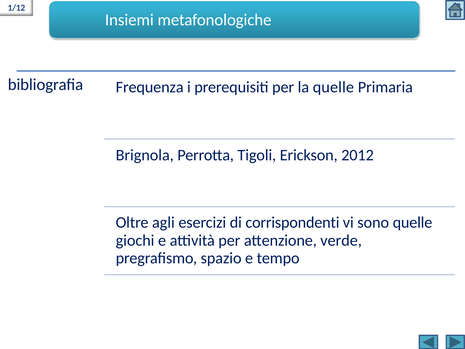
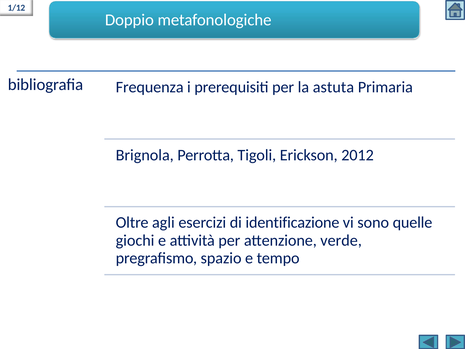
Insiemi: Insiemi -> Doppio
la quelle: quelle -> astuta
corrispondenti: corrispondenti -> identificazione
